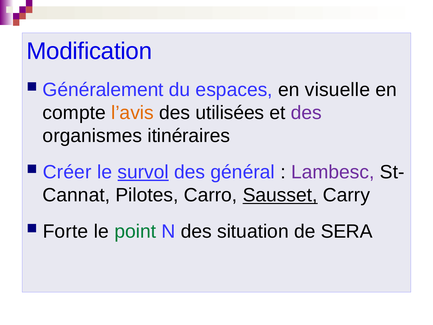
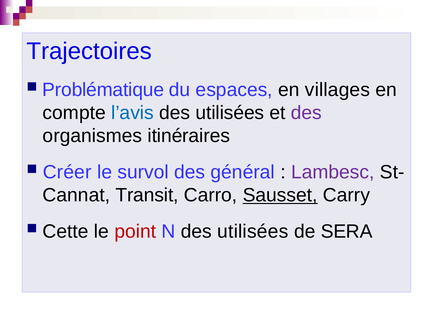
Modification: Modification -> Trajectoires
Généralement: Généralement -> Problématique
visuelle: visuelle -> villages
l’avis colour: orange -> blue
survol underline: present -> none
Pilotes: Pilotes -> Transit
Forte: Forte -> Cette
point colour: green -> red
N des situation: situation -> utilisées
